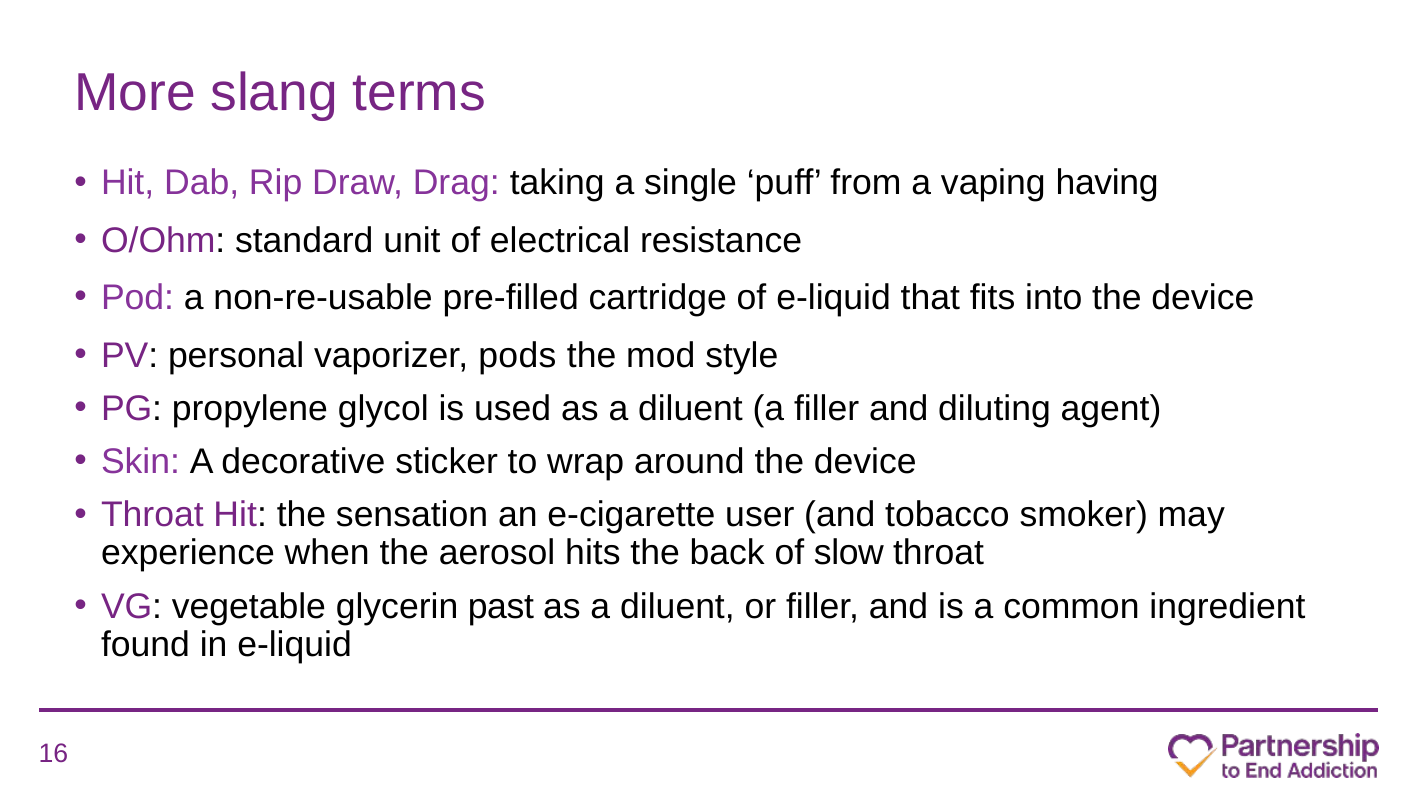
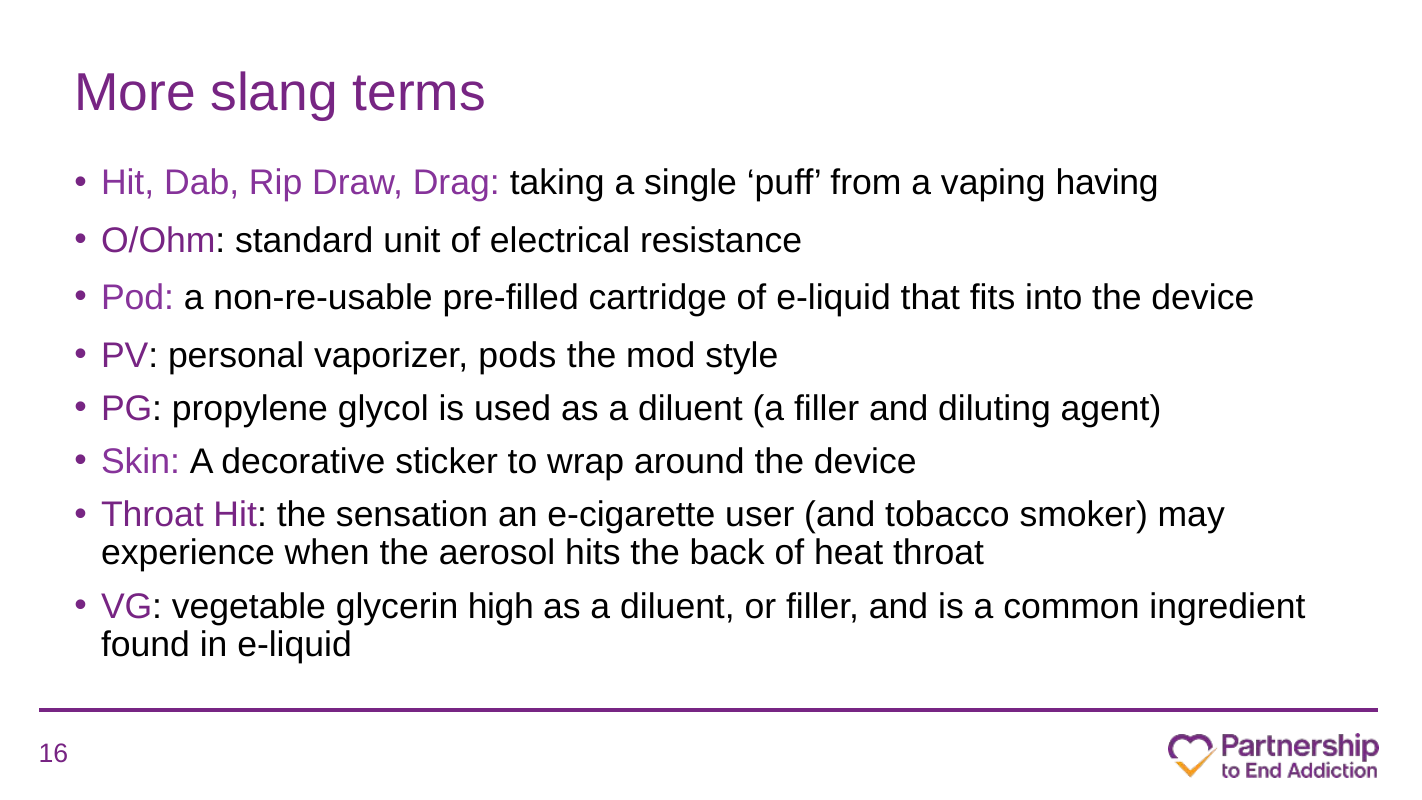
slow: slow -> heat
past: past -> high
